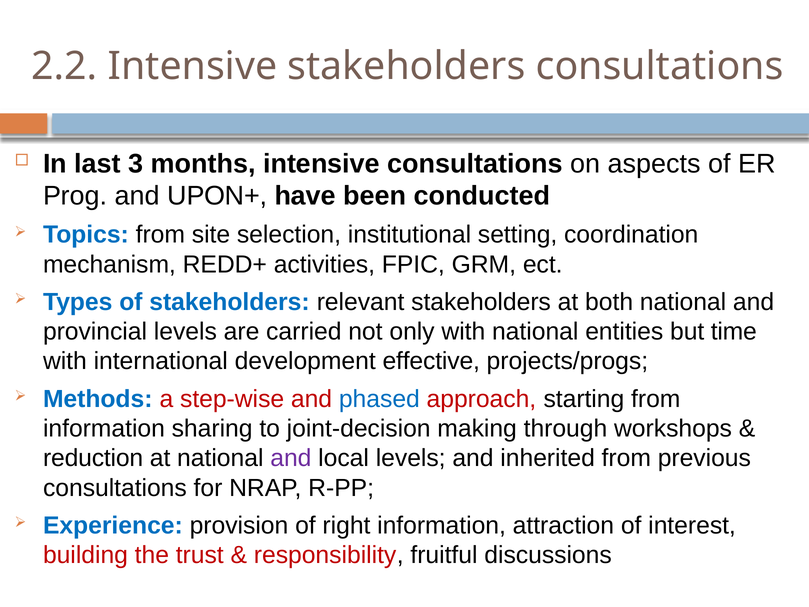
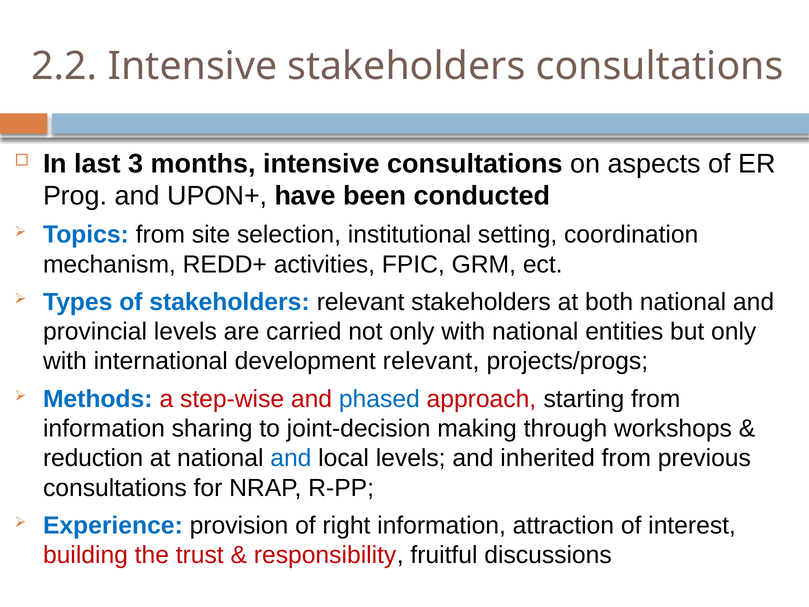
but time: time -> only
development effective: effective -> relevant
and at (291, 458) colour: purple -> blue
